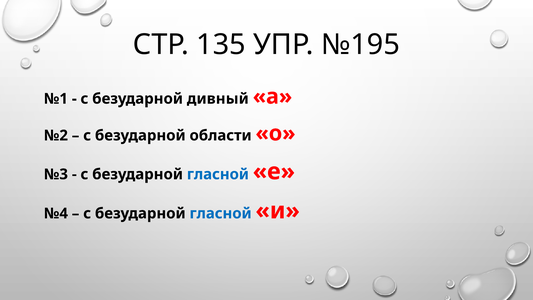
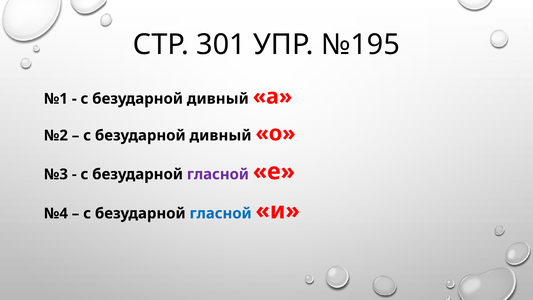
135: 135 -> 301
области at (221, 135): области -> дивный
гласной at (218, 174) colour: blue -> purple
